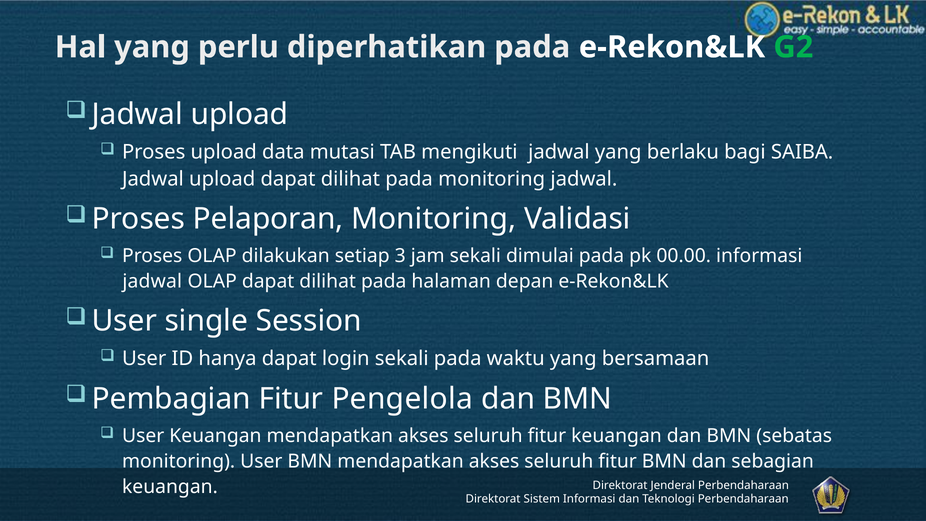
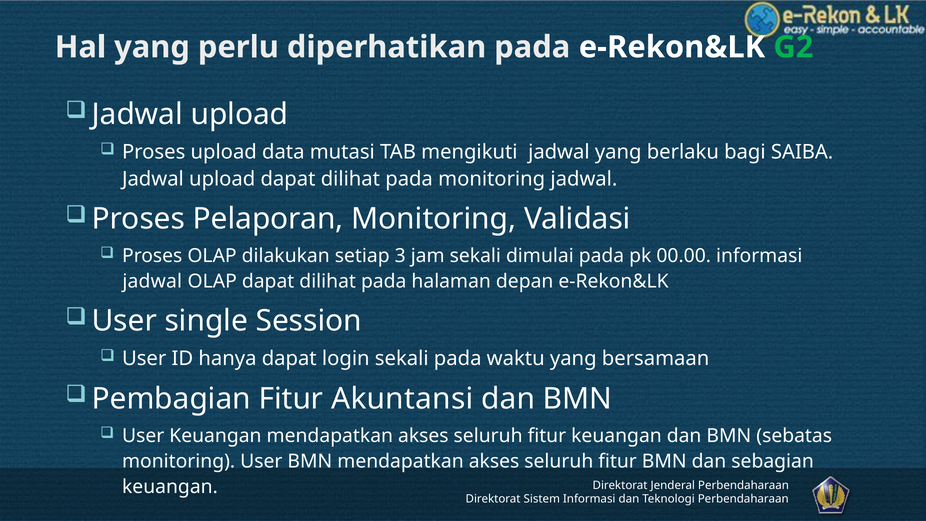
Pengelola: Pengelola -> Akuntansi
